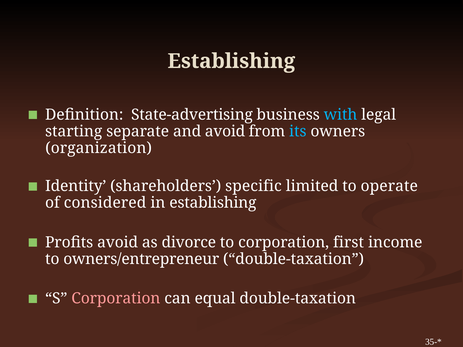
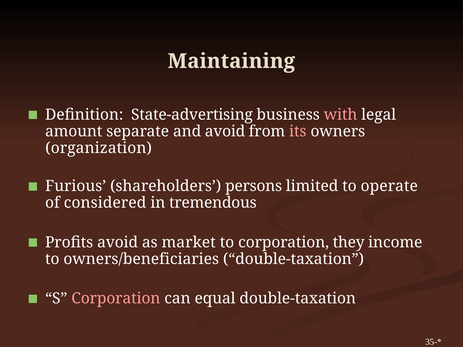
Establishing at (231, 61): Establishing -> Maintaining
with colour: light blue -> pink
starting: starting -> amount
its colour: light blue -> pink
Identity: Identity -> Furious
specific: specific -> persons
in establishing: establishing -> tremendous
divorce: divorce -> market
first: first -> they
owners/entrepreneur: owners/entrepreneur -> owners/beneficiaries
